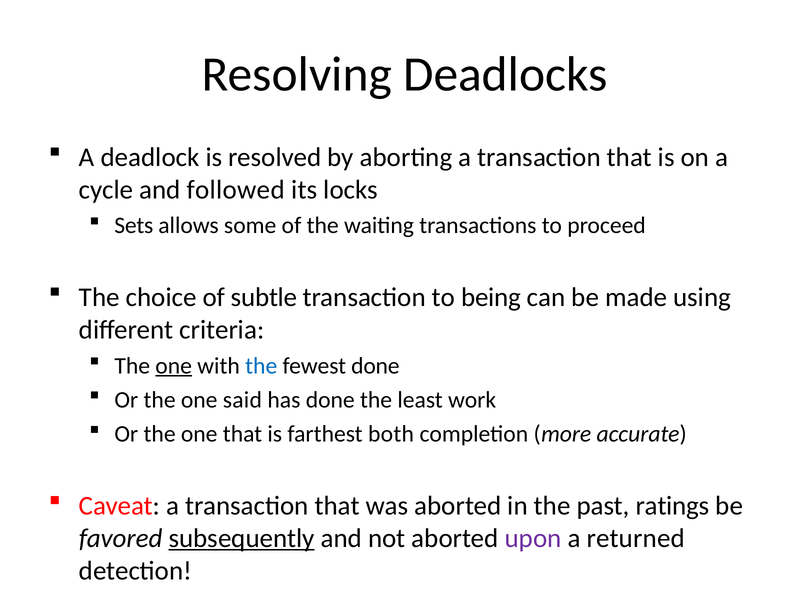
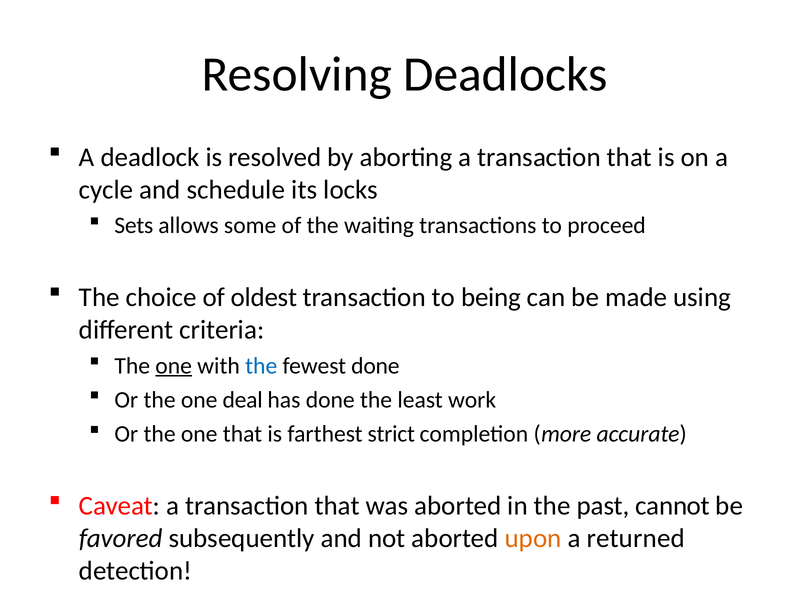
followed: followed -> schedule
subtle: subtle -> oldest
said: said -> deal
both: both -> strict
ratings: ratings -> cannot
subsequently underline: present -> none
upon colour: purple -> orange
